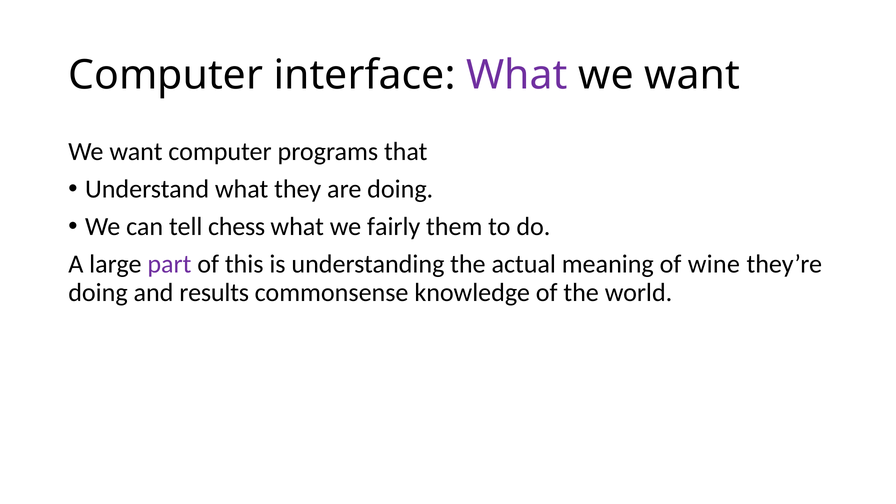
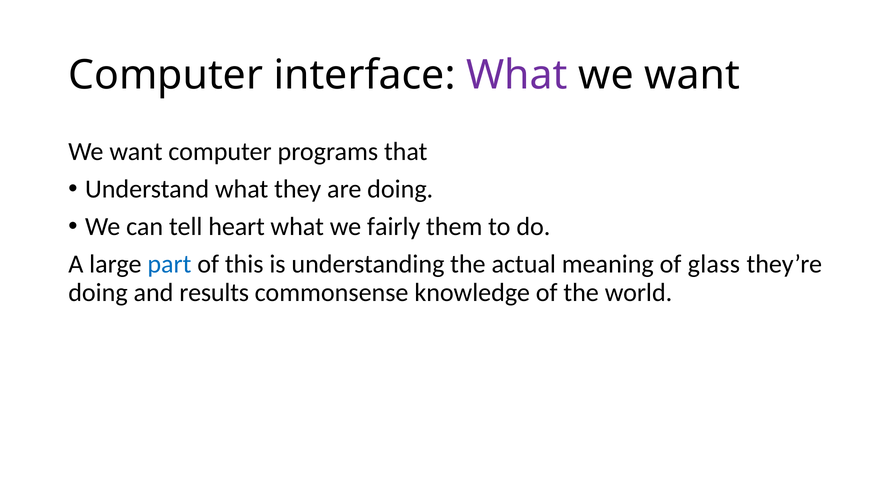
chess: chess -> heart
part colour: purple -> blue
wine: wine -> glass
